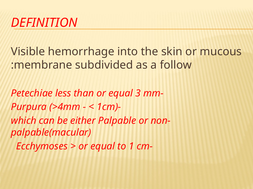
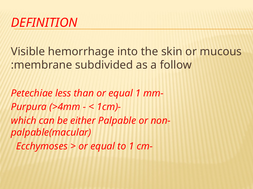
equal 3: 3 -> 1
